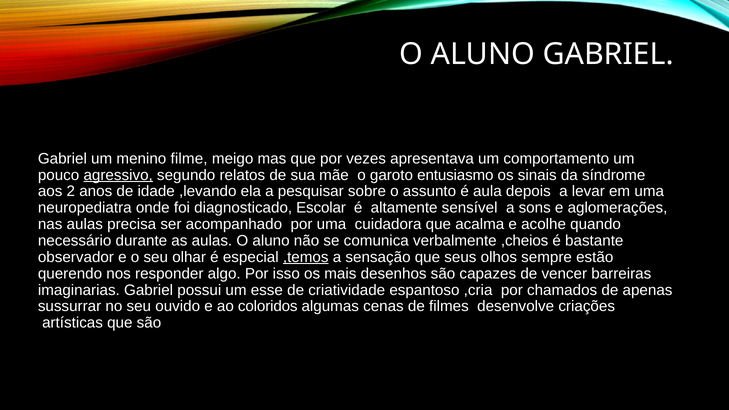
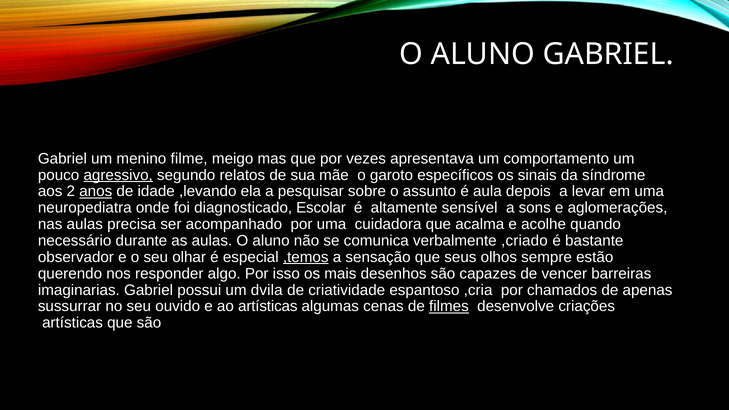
entusiasmo: entusiasmo -> específicos
anos underline: none -> present
,cheios: ,cheios -> ,criado
esse: esse -> dvila
ao coloridos: coloridos -> artísticas
filmes underline: none -> present
